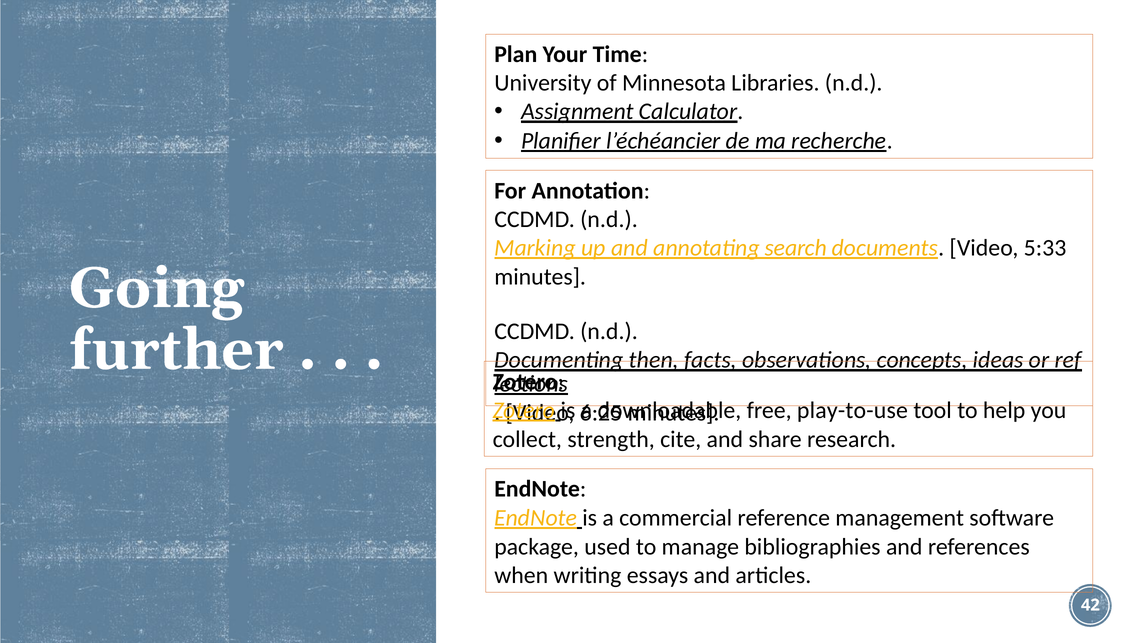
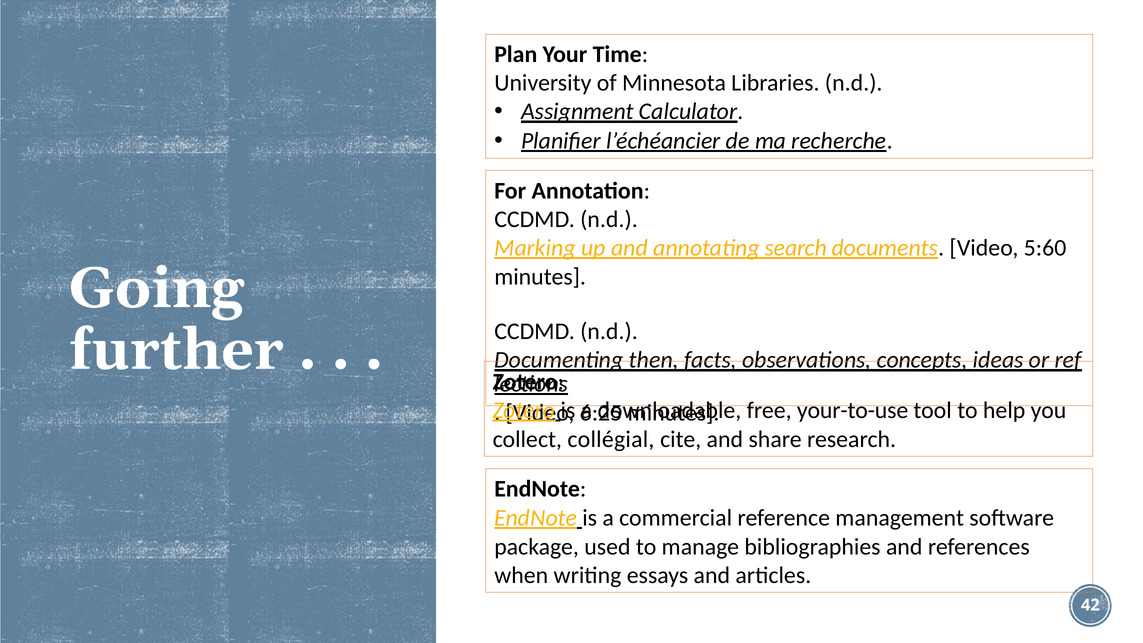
5:33: 5:33 -> 5:60
play-to-use: play-to-use -> your-to-use
strength: strength -> collégial
